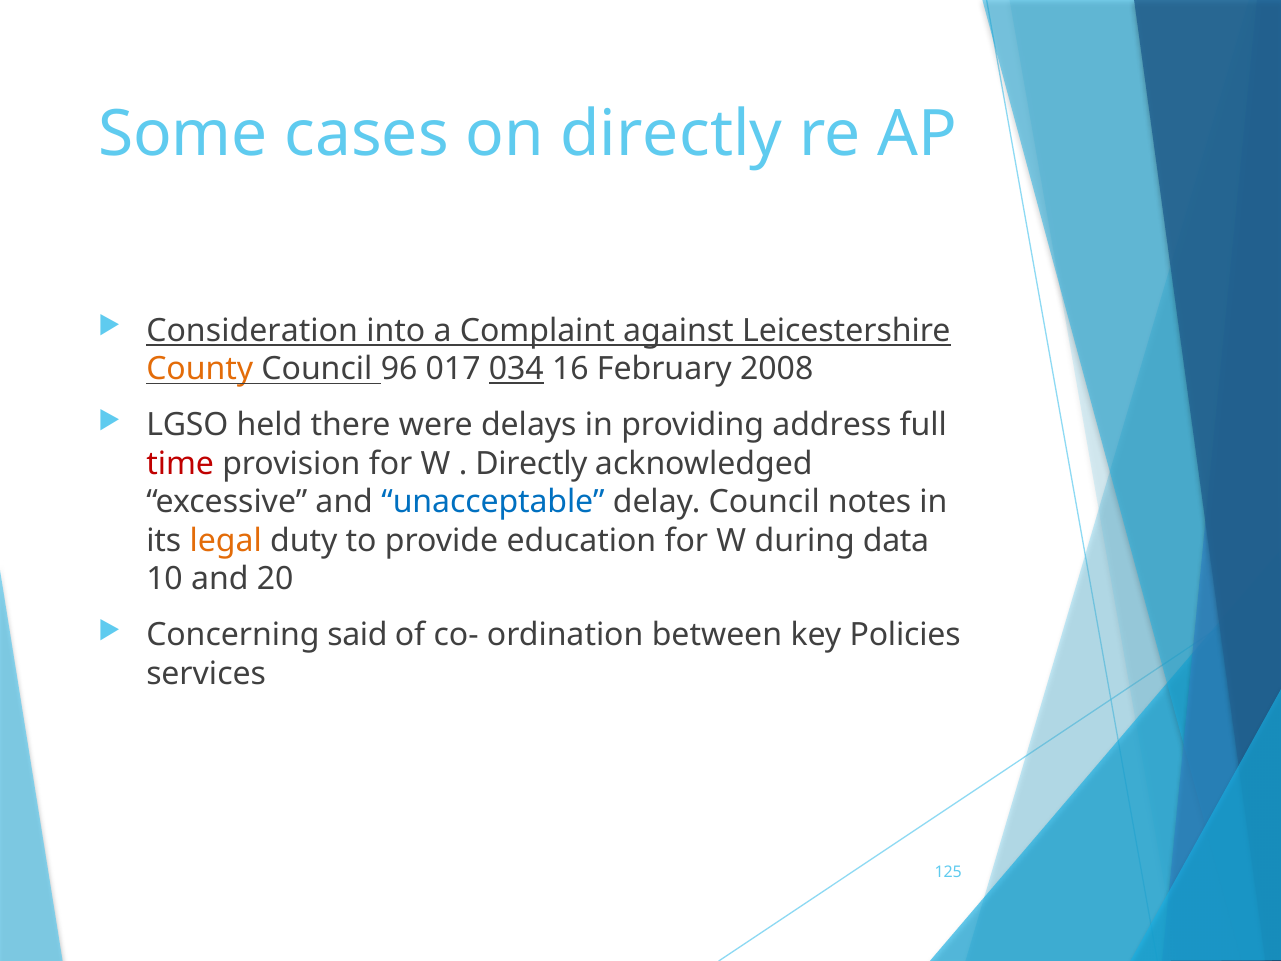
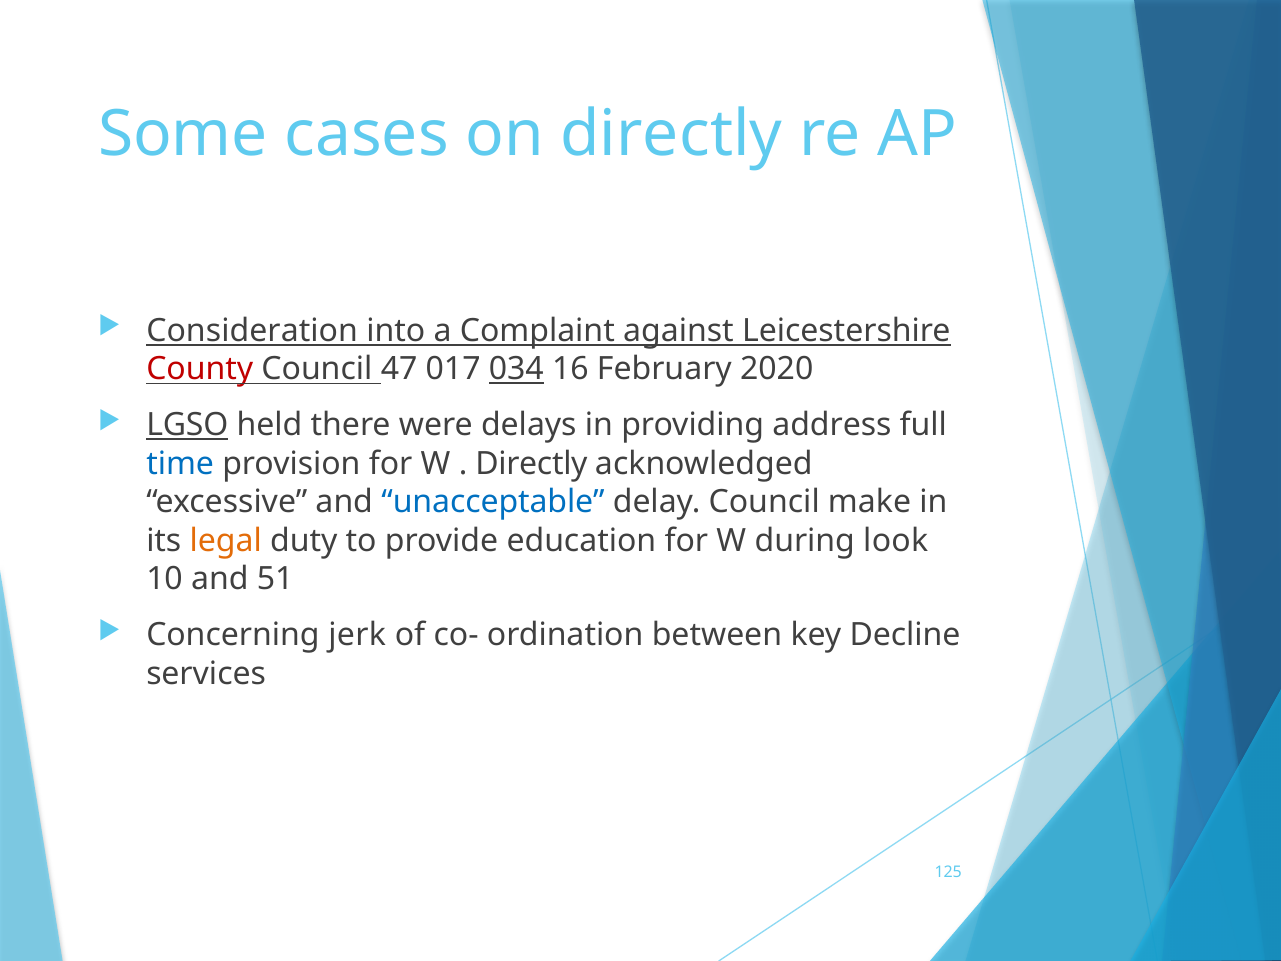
County colour: orange -> red
96: 96 -> 47
2008: 2008 -> 2020
LGSO underline: none -> present
time colour: red -> blue
notes: notes -> make
data: data -> look
20: 20 -> 51
said: said -> jerk
Policies: Policies -> Decline
